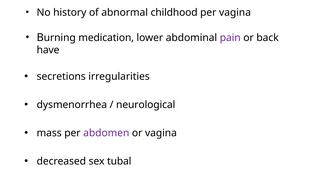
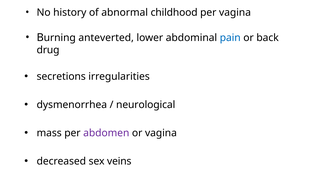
medication: medication -> anteverted
pain colour: purple -> blue
have: have -> drug
tubal: tubal -> veins
